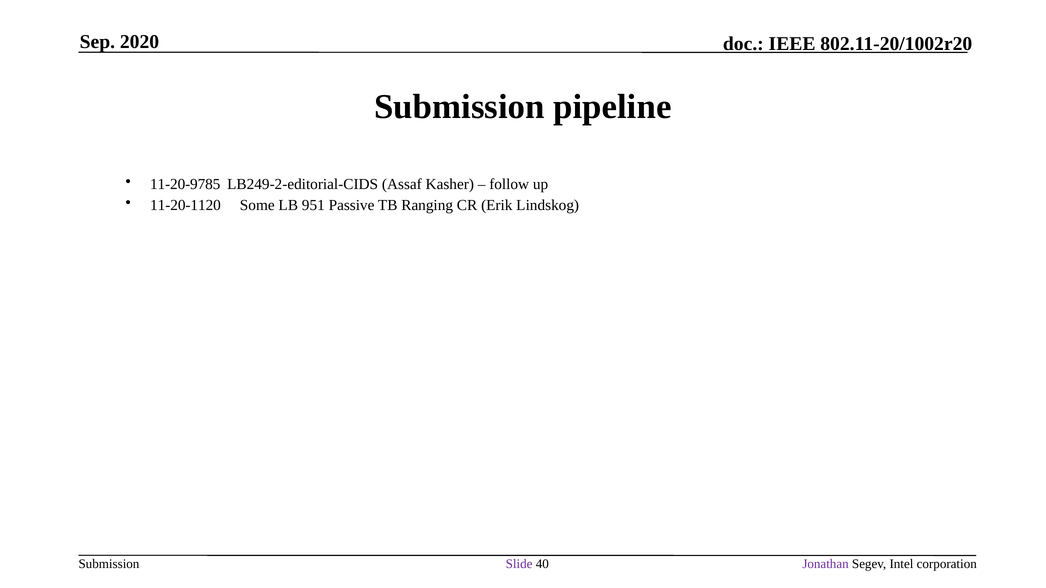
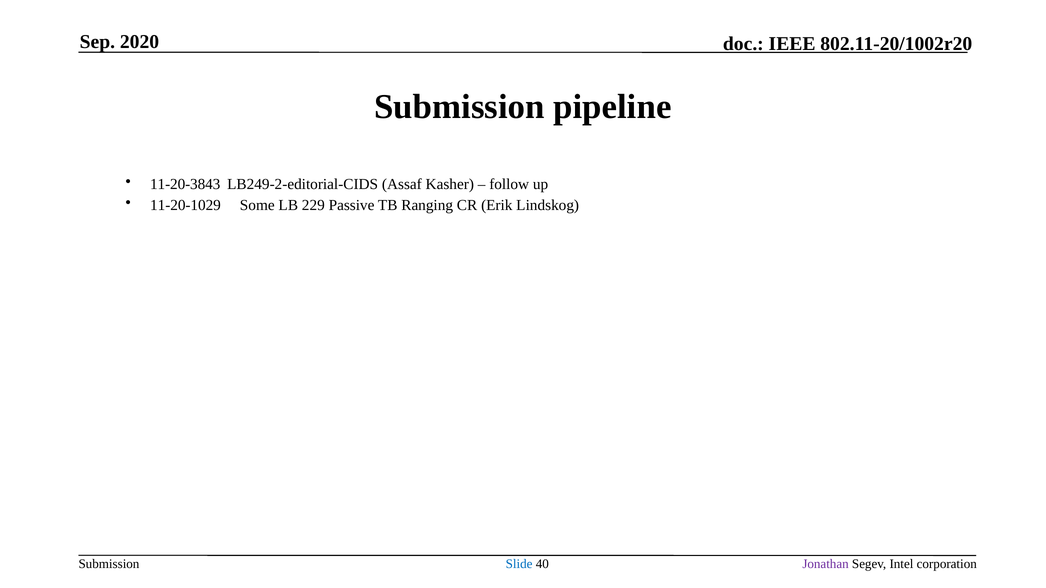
11-20-9785: 11-20-9785 -> 11-20-3843
11-20-1120: 11-20-1120 -> 11-20-1029
951: 951 -> 229
Slide colour: purple -> blue
